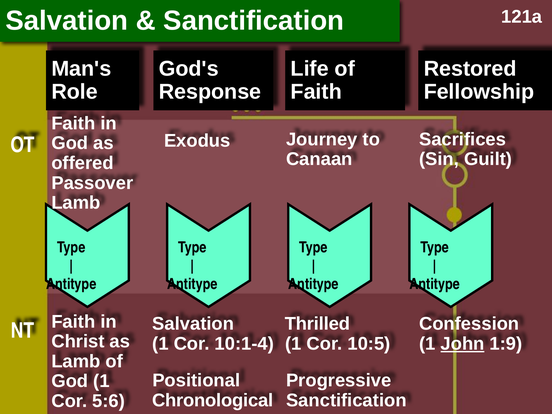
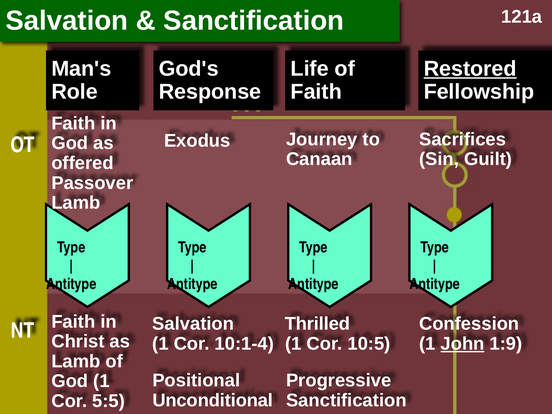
Restored underline: none -> present
Chronological: Chronological -> Unconditional
5:6: 5:6 -> 5:5
